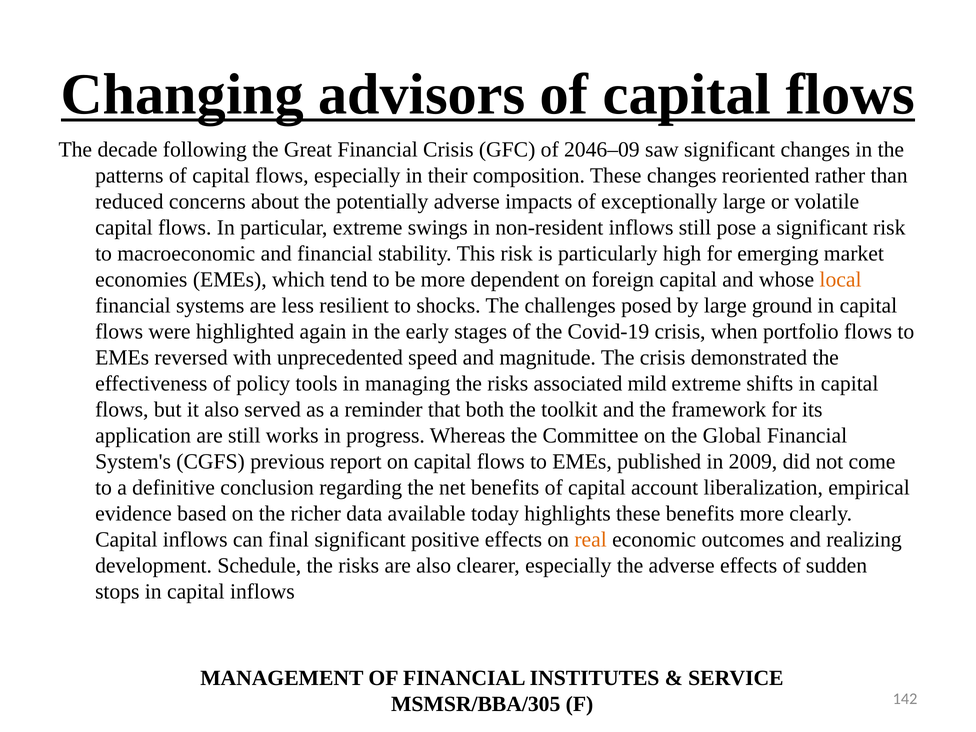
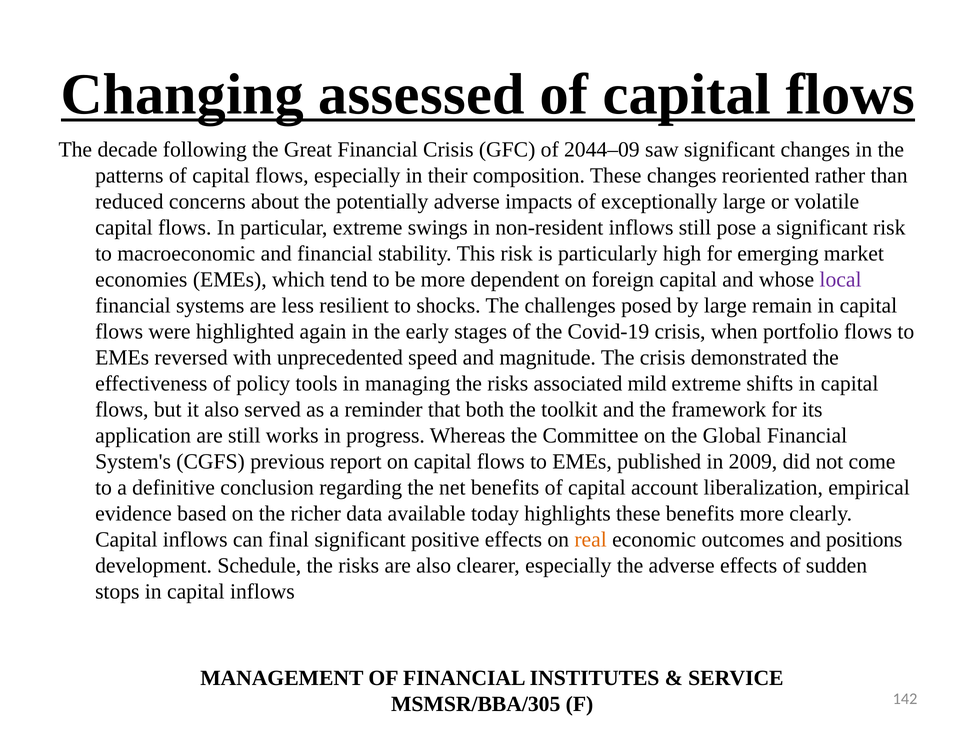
advisors: advisors -> assessed
2046–09: 2046–09 -> 2044–09
local colour: orange -> purple
ground: ground -> remain
realizing: realizing -> positions
